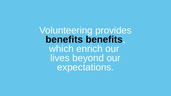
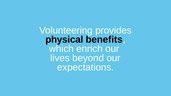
benefits at (64, 40): benefits -> physical
